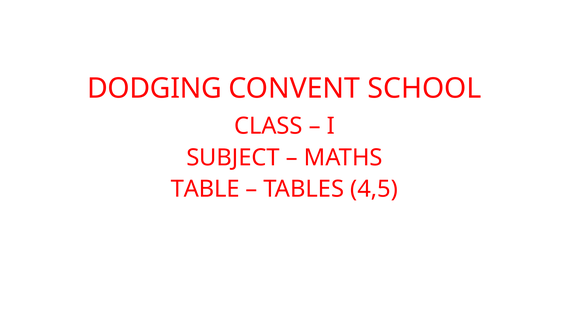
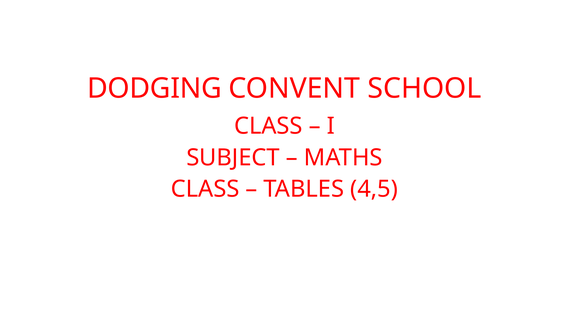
TABLE at (205, 189): TABLE -> CLASS
